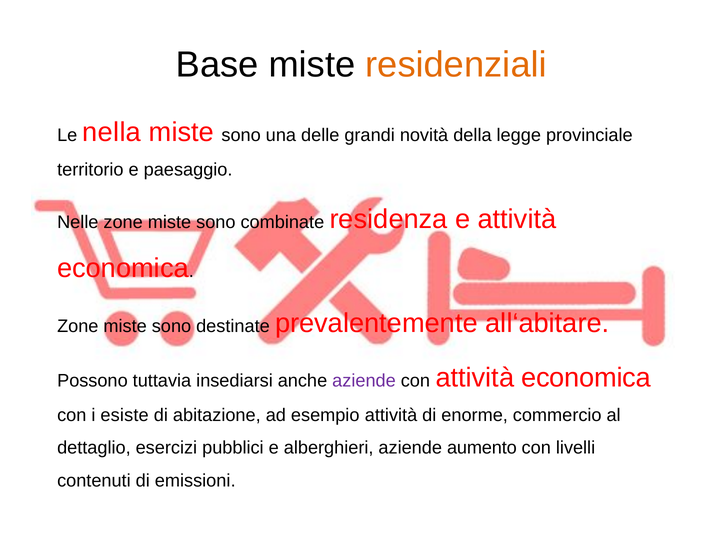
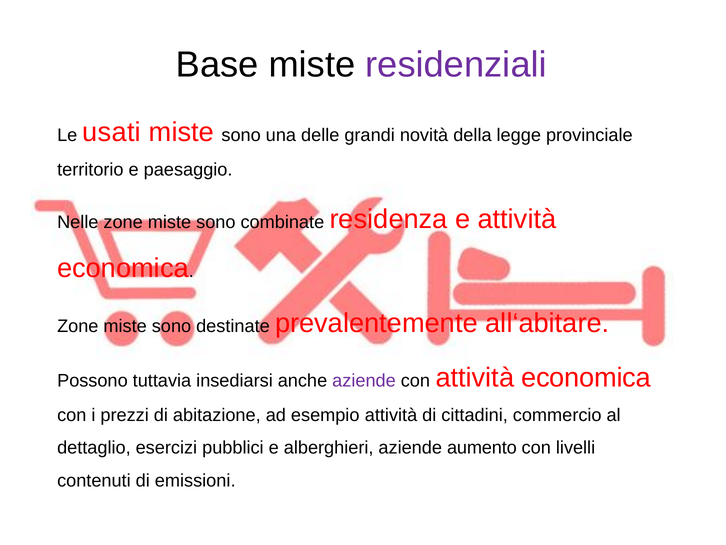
residenziali colour: orange -> purple
nella: nella -> usati
esiste: esiste -> prezzi
enorme: enorme -> cittadini
